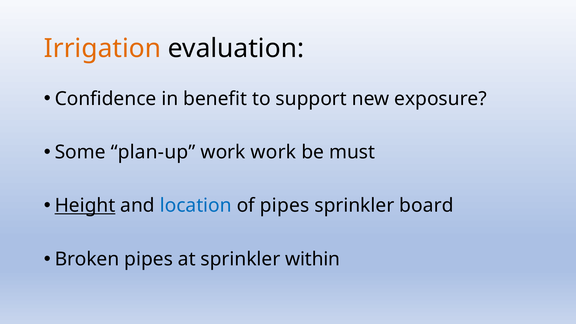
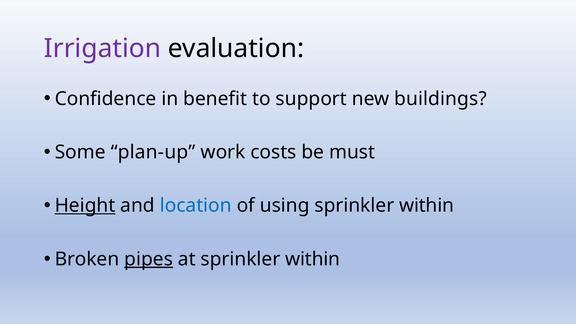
Irrigation colour: orange -> purple
exposure: exposure -> buildings
work work: work -> costs
of pipes: pipes -> using
board at (426, 206): board -> within
pipes at (149, 259) underline: none -> present
